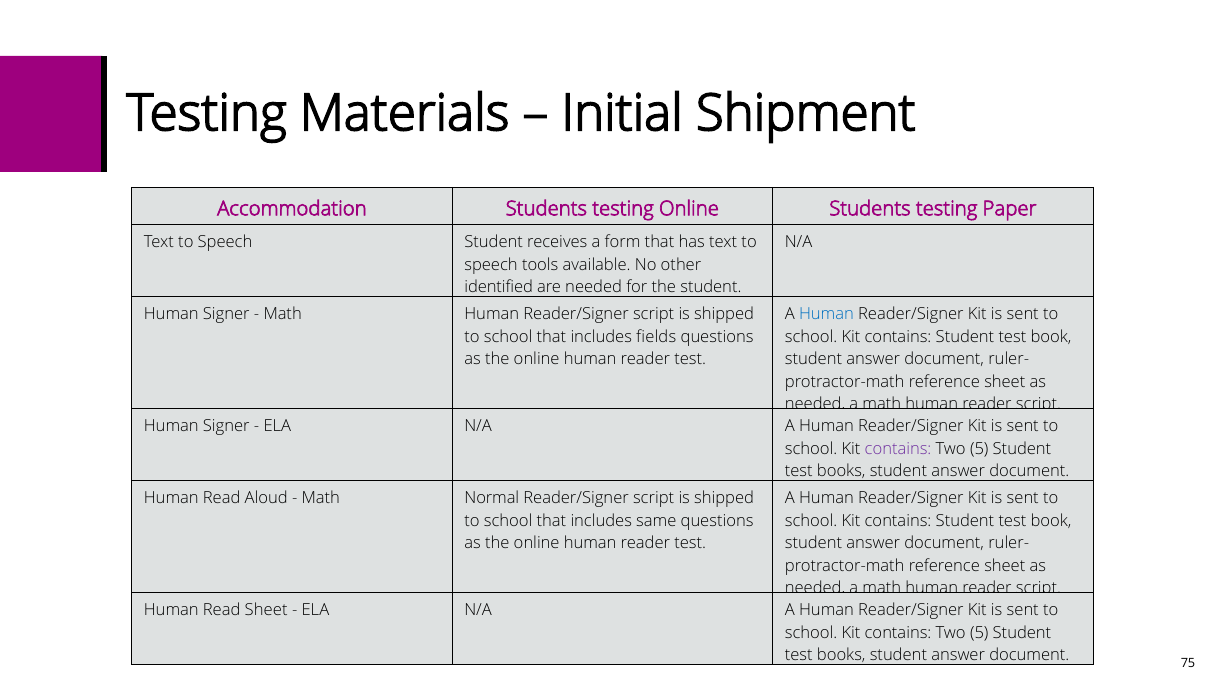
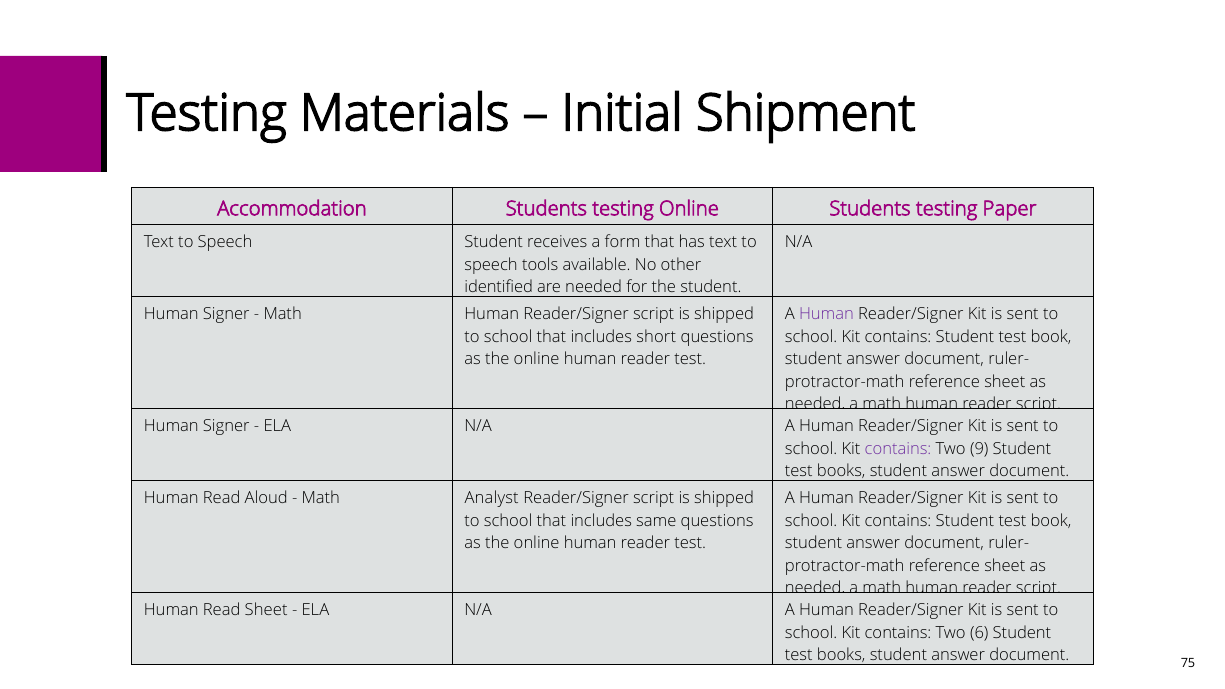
Human at (826, 315) colour: blue -> purple
fields: fields -> short
5 at (979, 449): 5 -> 9
Normal: Normal -> Analyst
5 at (979, 633): 5 -> 6
